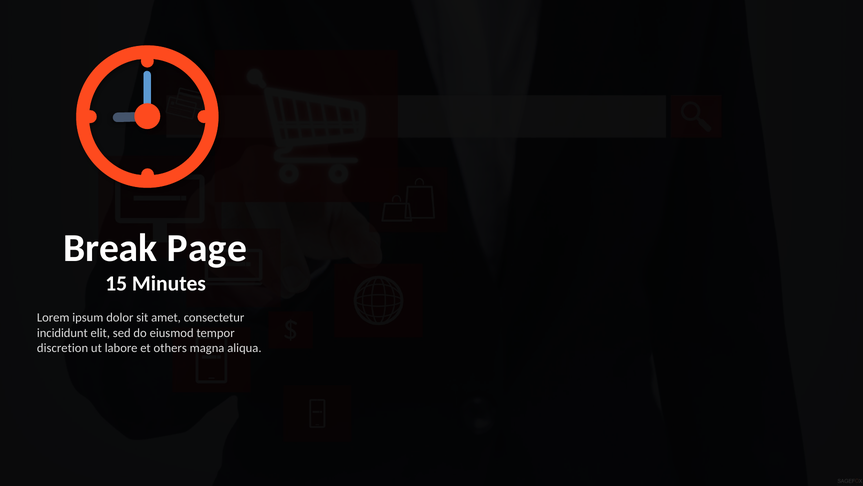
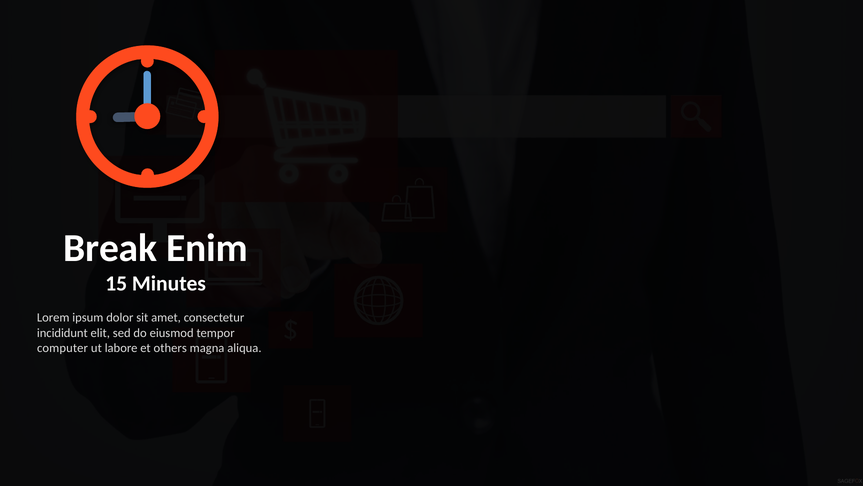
Page: Page -> Enim
discretion: discretion -> computer
